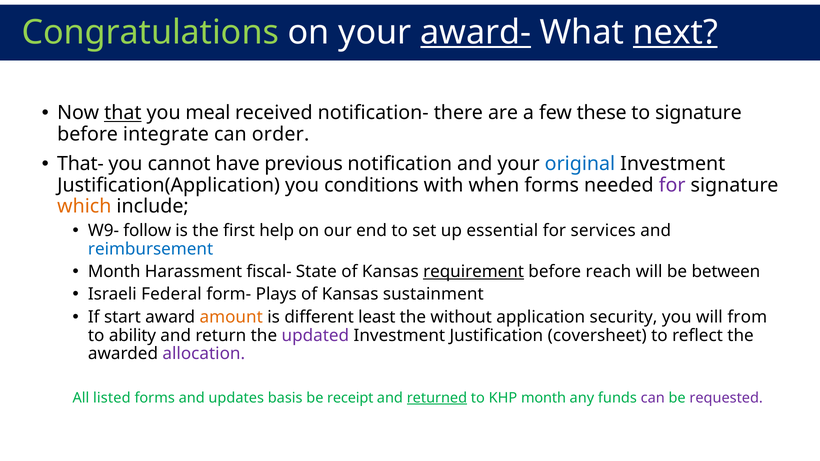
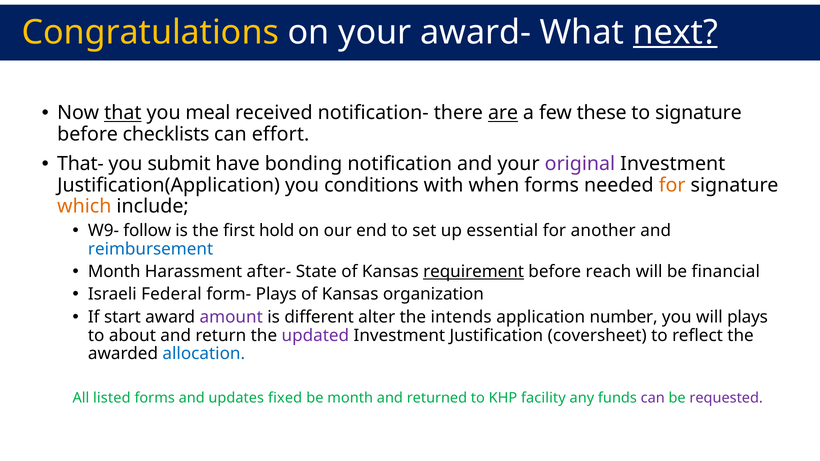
Congratulations colour: light green -> yellow
award- underline: present -> none
are underline: none -> present
integrate: integrate -> checklists
order: order -> effort
cannot: cannot -> submit
previous: previous -> bonding
original colour: blue -> purple
for at (672, 185) colour: purple -> orange
help: help -> hold
services: services -> another
fiscal-: fiscal- -> after-
between: between -> financial
sustainment: sustainment -> organization
amount colour: orange -> purple
least: least -> alter
without: without -> intends
security: security -> number
will from: from -> plays
ability: ability -> about
allocation colour: purple -> blue
basis: basis -> fixed
be receipt: receipt -> month
returned underline: present -> none
KHP month: month -> facility
